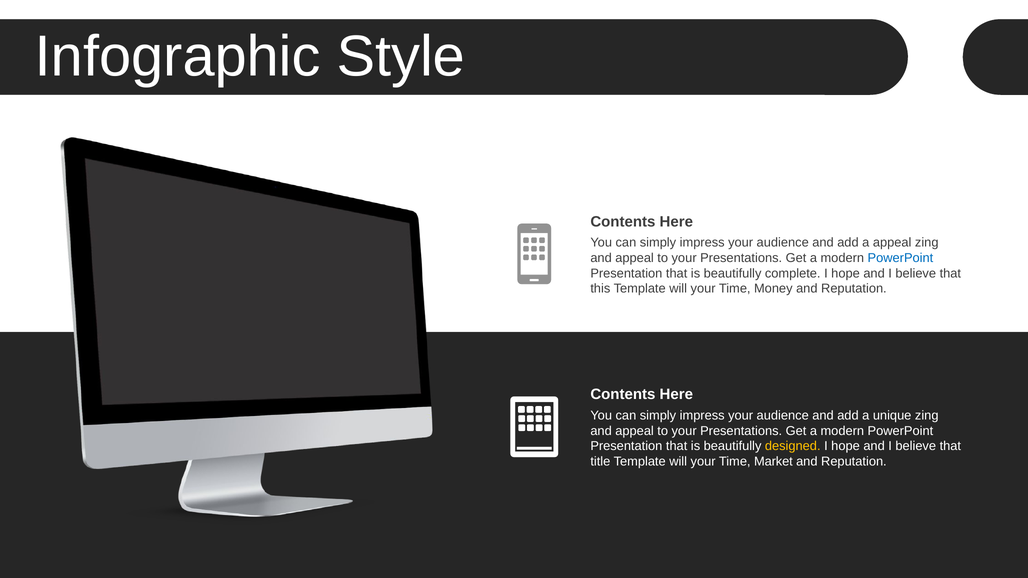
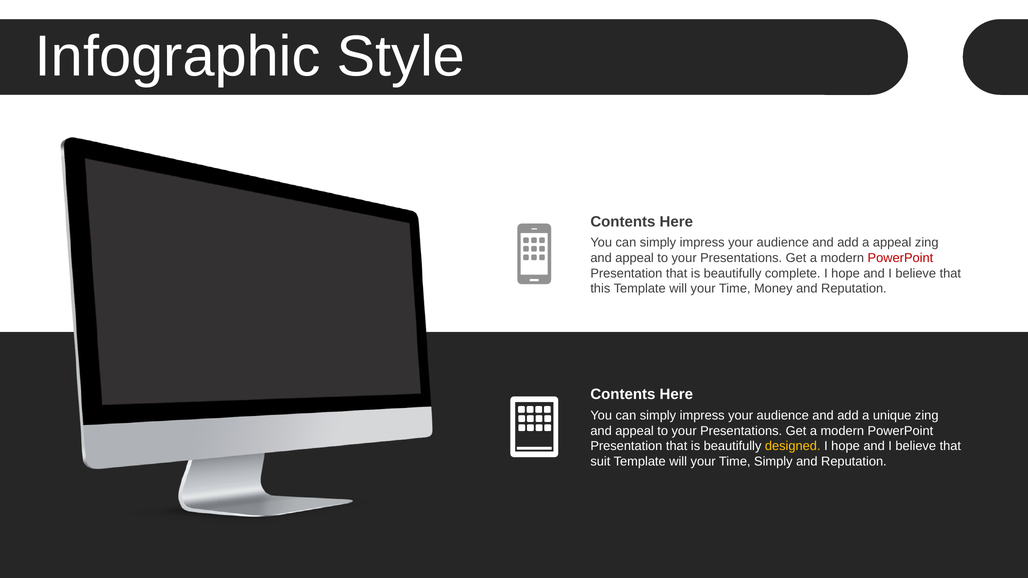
PowerPoint at (900, 258) colour: blue -> red
title: title -> suit
Time Market: Market -> Simply
